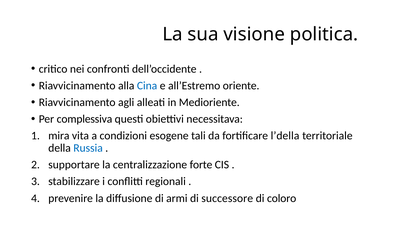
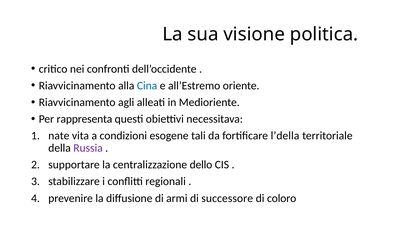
complessiva: complessiva -> rappresenta
mira: mira -> nate
Russia colour: blue -> purple
forte: forte -> dello
